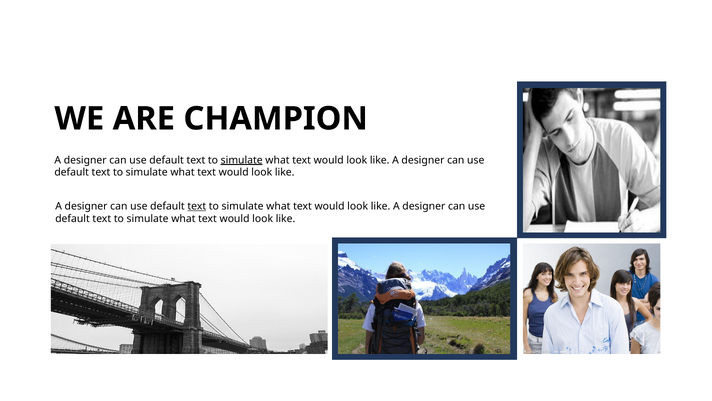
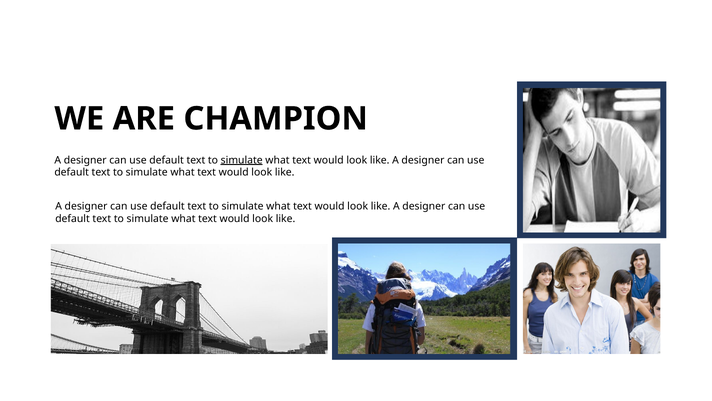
text at (197, 206) underline: present -> none
